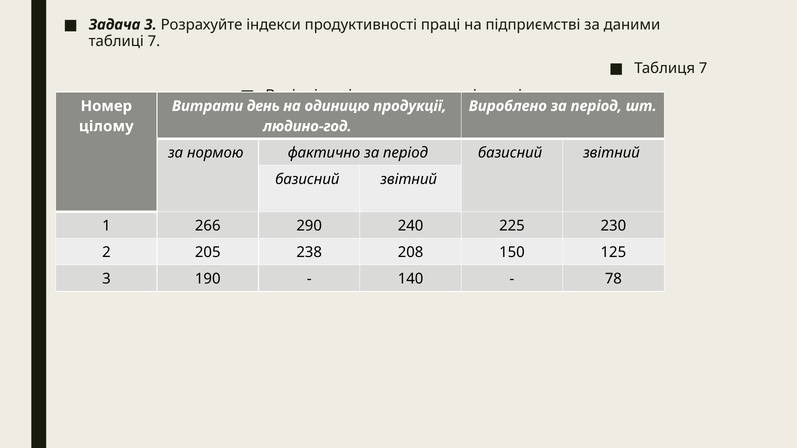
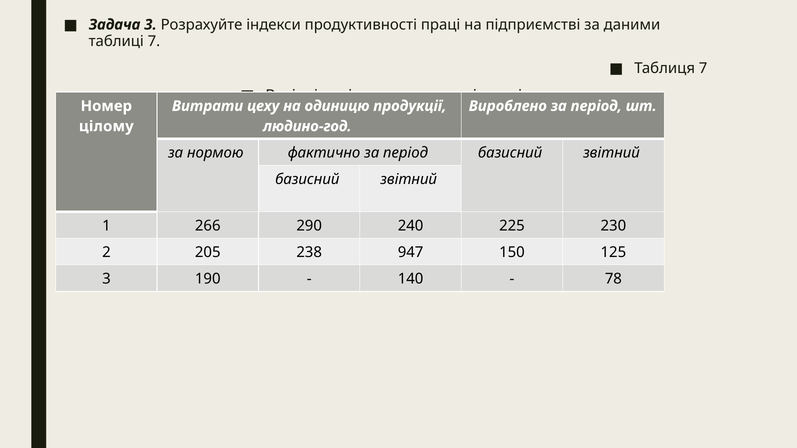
день: день -> цеху
208: 208 -> 947
